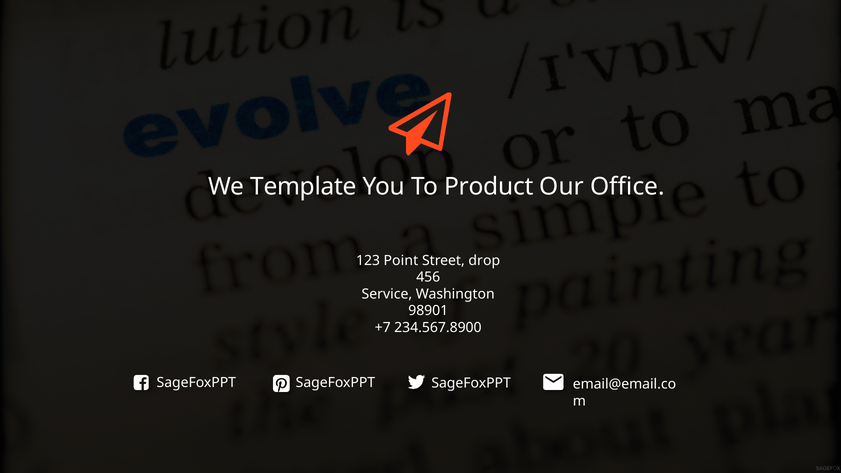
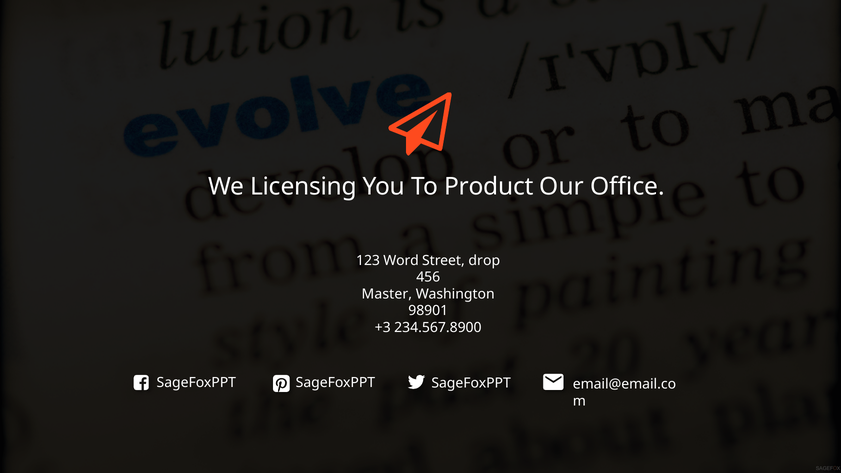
Template: Template -> Licensing
Point: Point -> Word
Service: Service -> Master
+7: +7 -> +3
